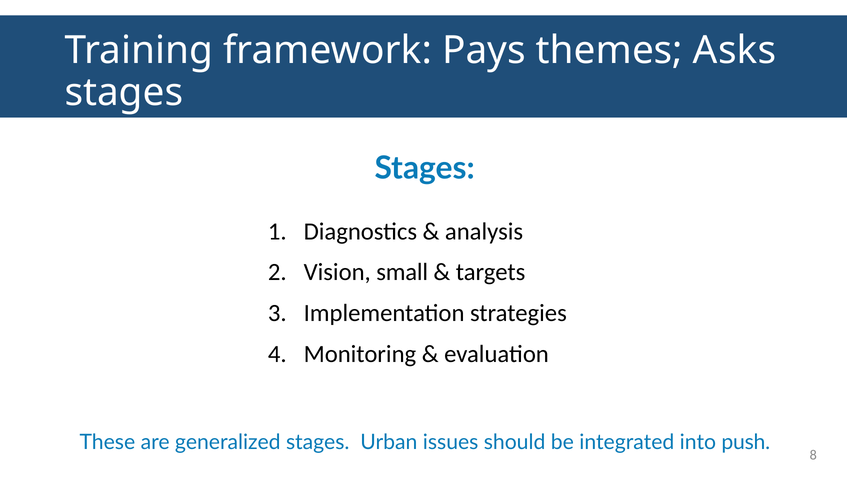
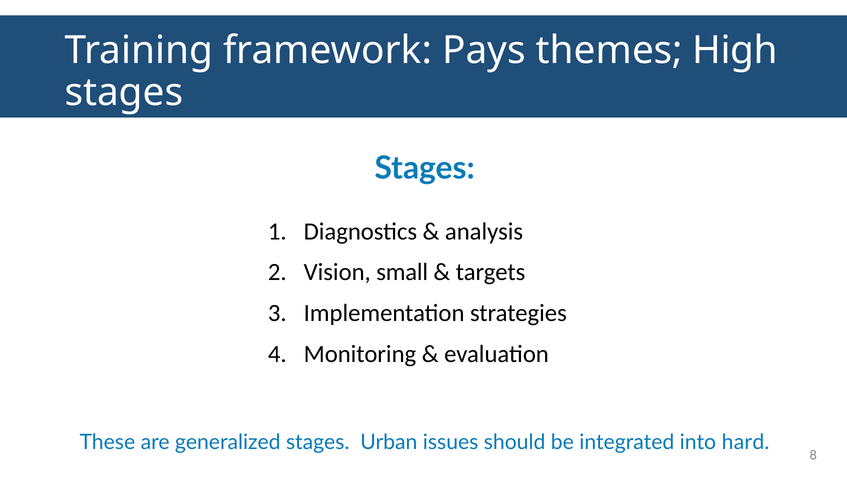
Asks: Asks -> High
push: push -> hard
